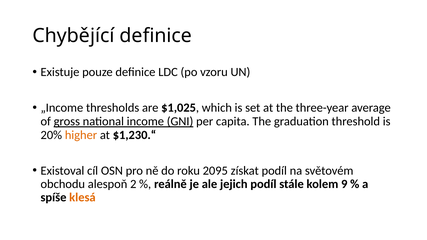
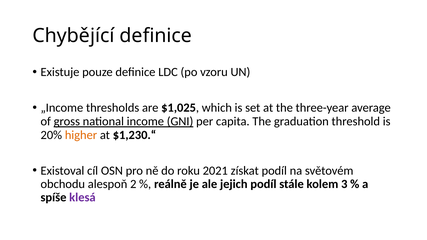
2095: 2095 -> 2021
9: 9 -> 3
klesá colour: orange -> purple
